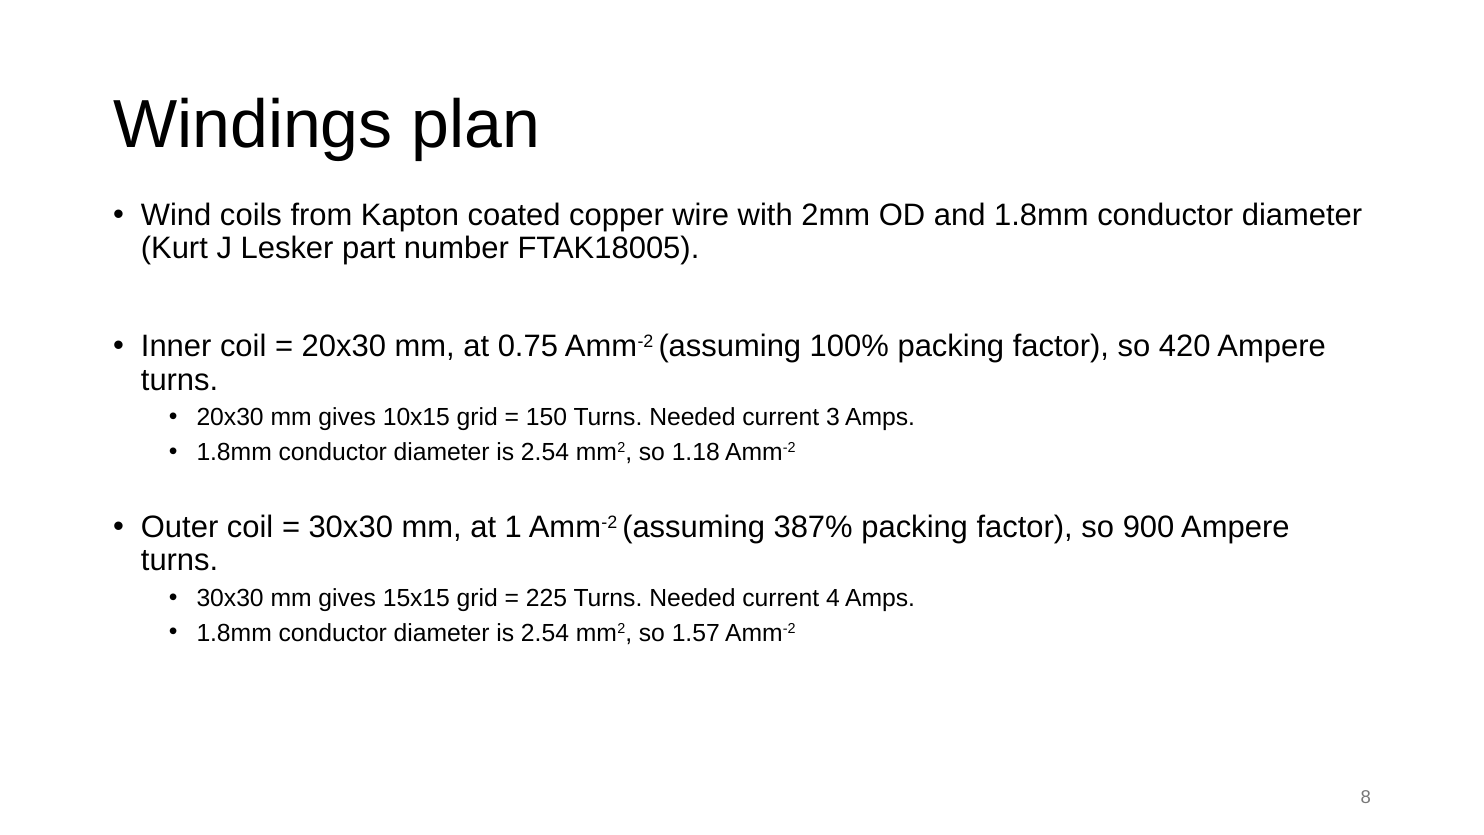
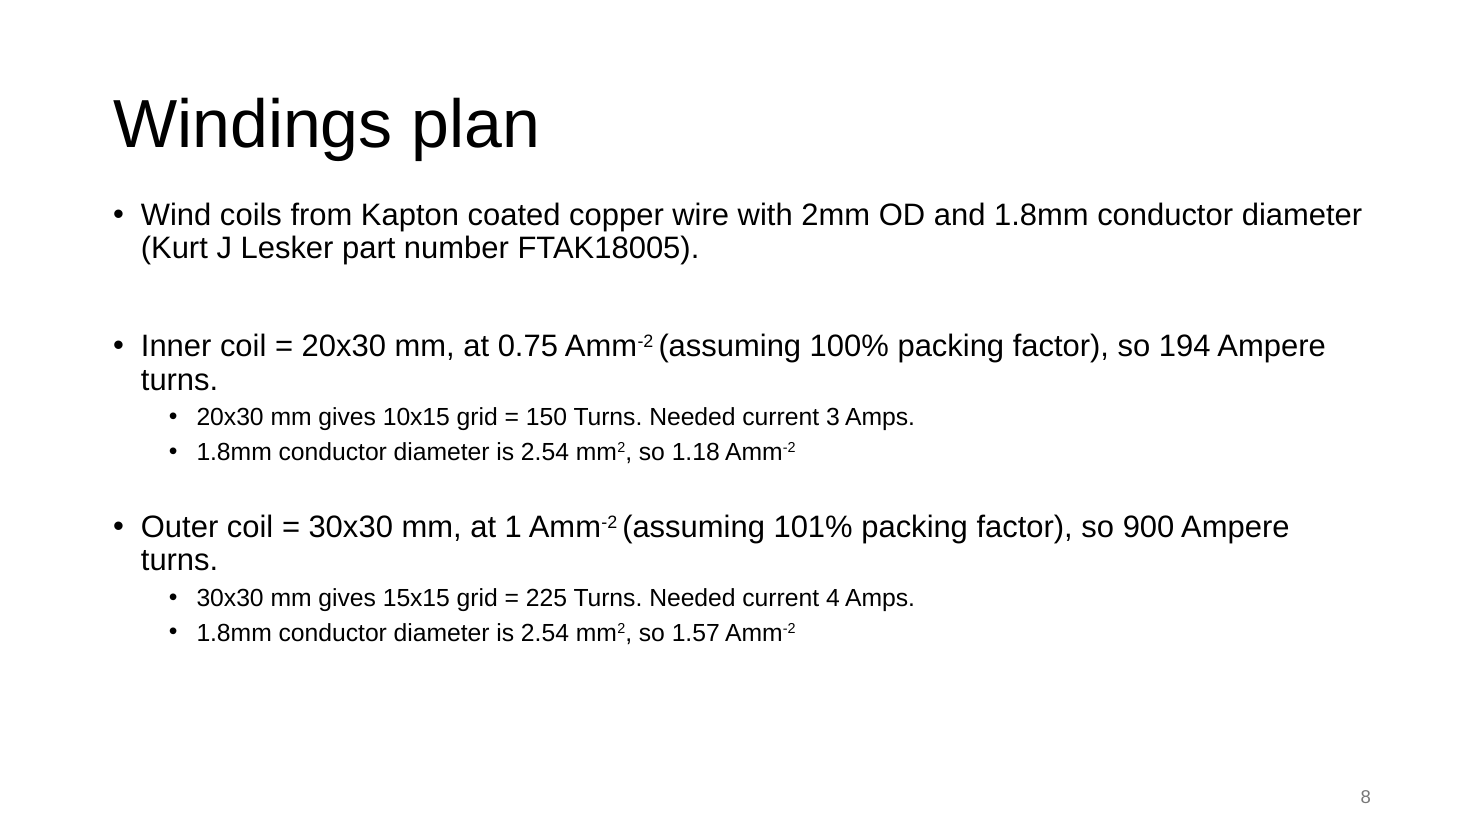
420: 420 -> 194
387%: 387% -> 101%
